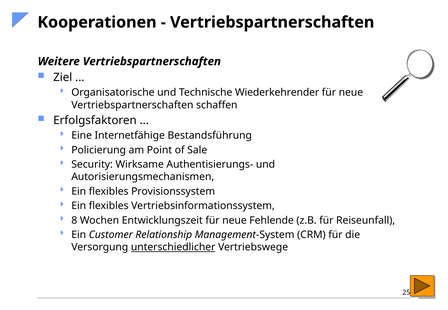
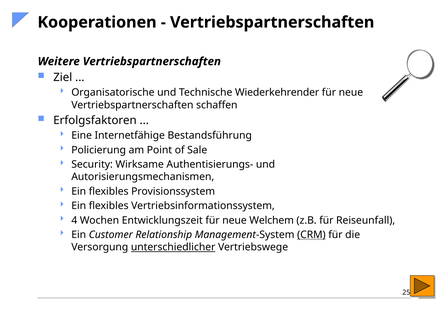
8: 8 -> 4
Fehlende: Fehlende -> Welchem
CRM underline: none -> present
